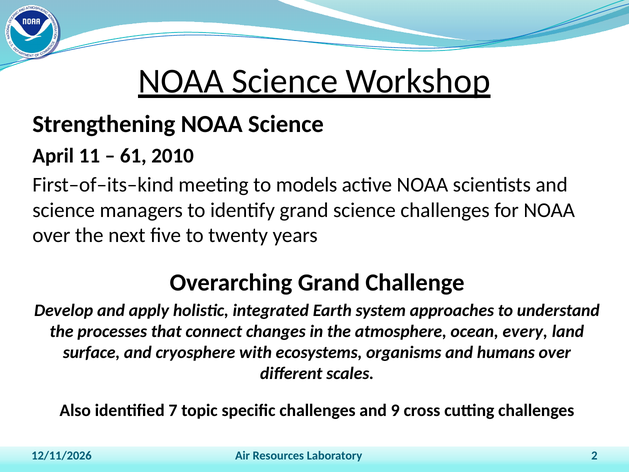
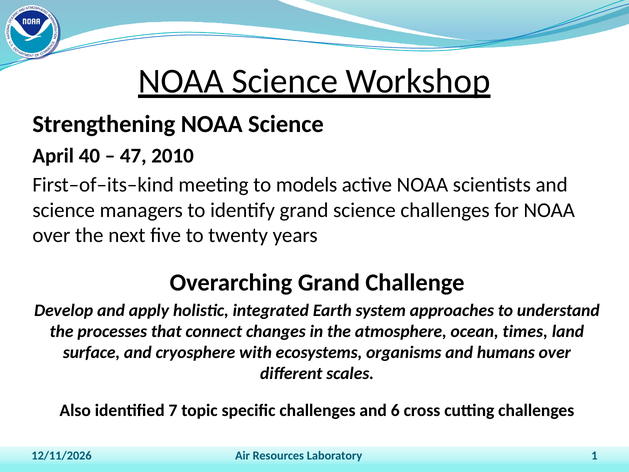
11: 11 -> 40
61: 61 -> 47
every: every -> times
9: 9 -> 6
2: 2 -> 1
